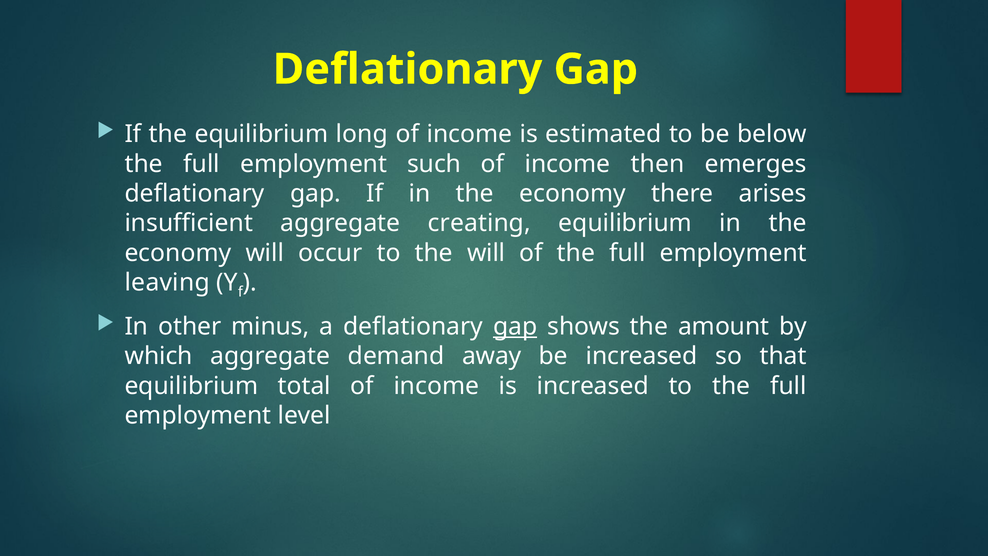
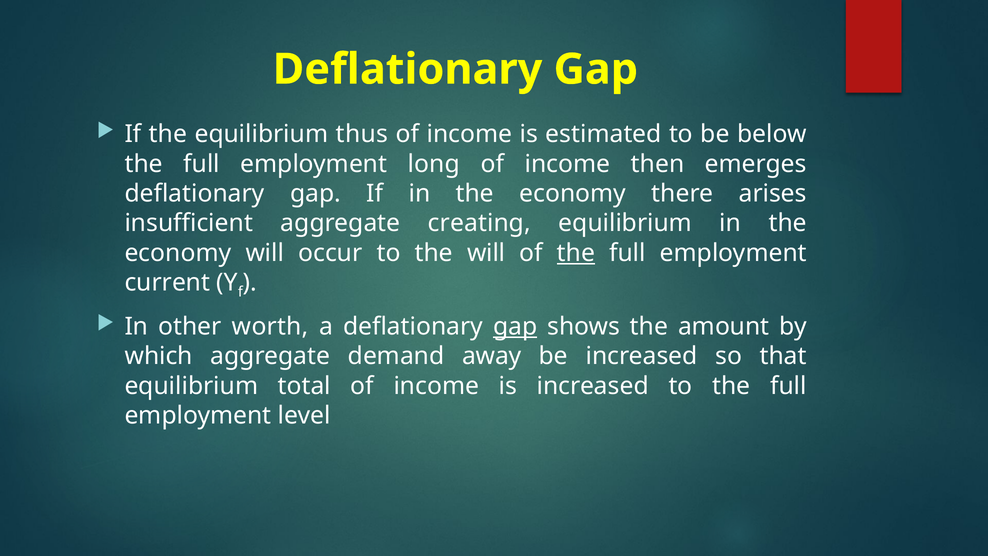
long: long -> thus
such: such -> long
the at (576, 253) underline: none -> present
leaving: leaving -> current
minus: minus -> worth
